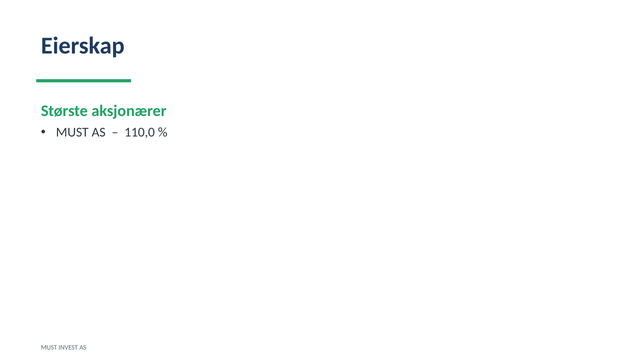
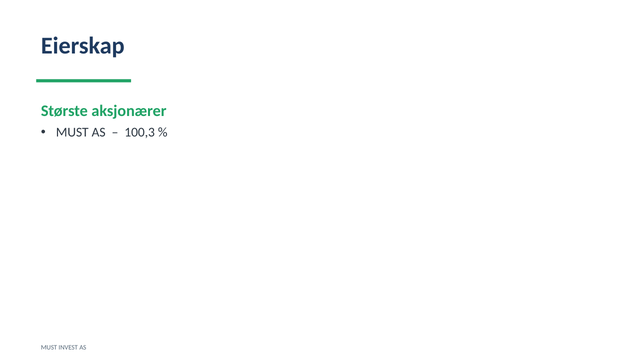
110,0: 110,0 -> 100,3
